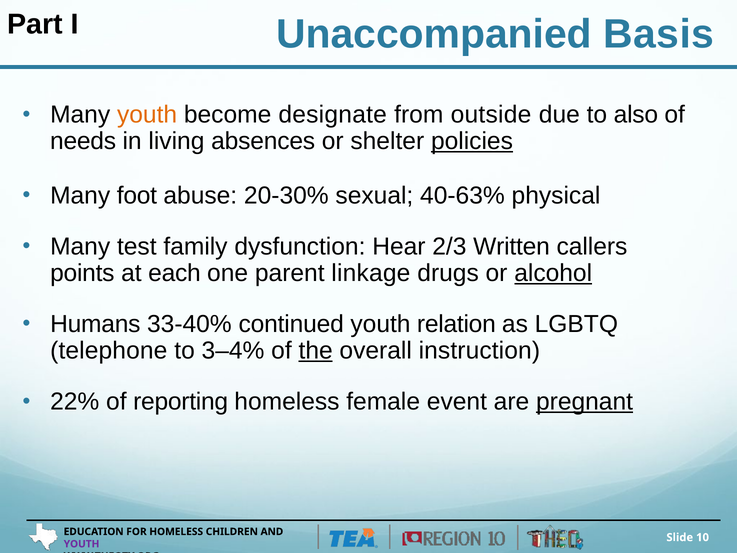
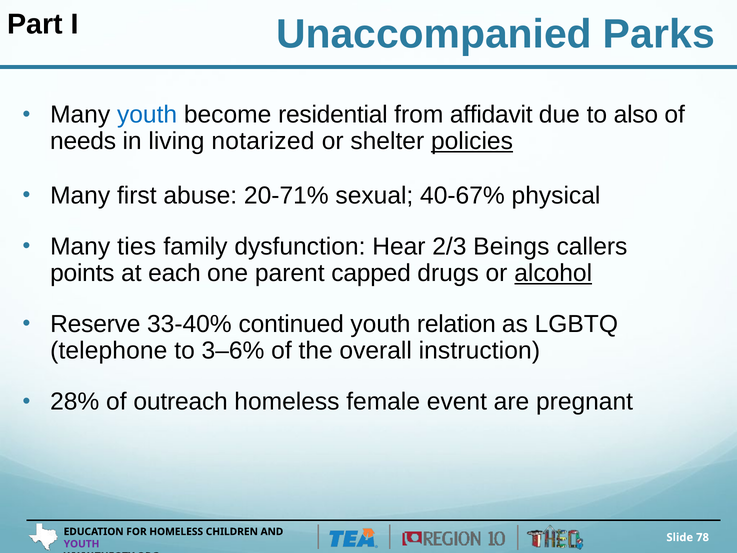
Basis: Basis -> Parks
youth at (147, 115) colour: orange -> blue
designate: designate -> residential
outside: outside -> affidavit
absences: absences -> notarized
foot: foot -> first
20-30%: 20-30% -> 20-71%
40-63%: 40-63% -> 40-67%
test: test -> ties
Written: Written -> Beings
linkage: linkage -> capped
Humans: Humans -> Reserve
3–4%: 3–4% -> 3–6%
the underline: present -> none
22%: 22% -> 28%
reporting: reporting -> outreach
pregnant underline: present -> none
10: 10 -> 78
